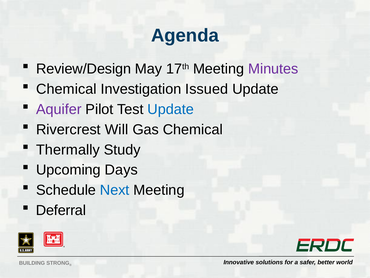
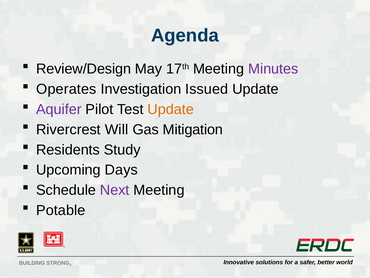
Chemical at (66, 89): Chemical -> Operates
Update at (171, 109) colour: blue -> orange
Gas Chemical: Chemical -> Mitigation
Thermally: Thermally -> Residents
Next colour: blue -> purple
Deferral: Deferral -> Potable
